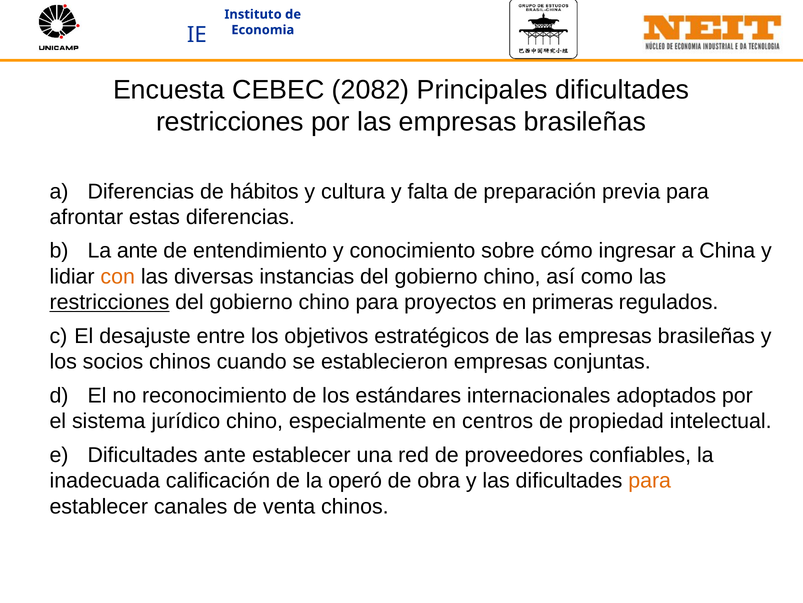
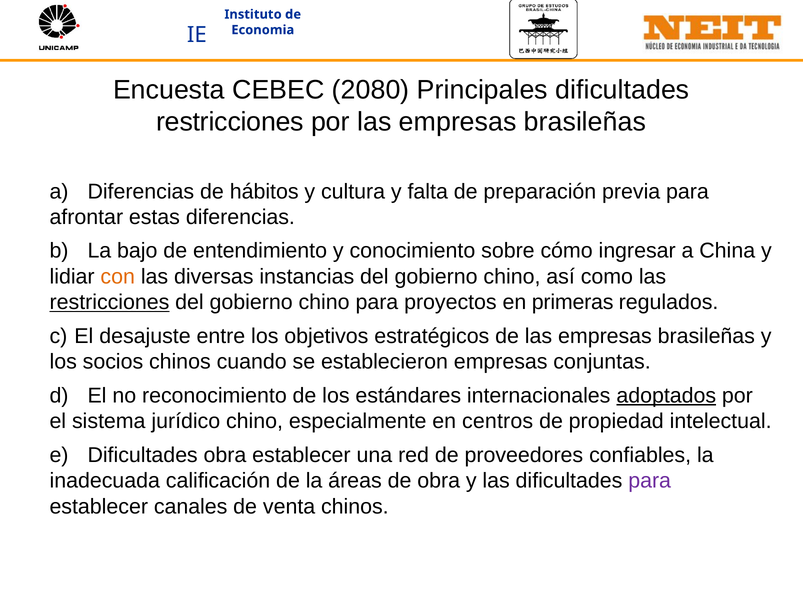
2082: 2082 -> 2080
La ante: ante -> bajo
adoptados underline: none -> present
Dificultades ante: ante -> obra
operó: operó -> áreas
para at (650, 480) colour: orange -> purple
